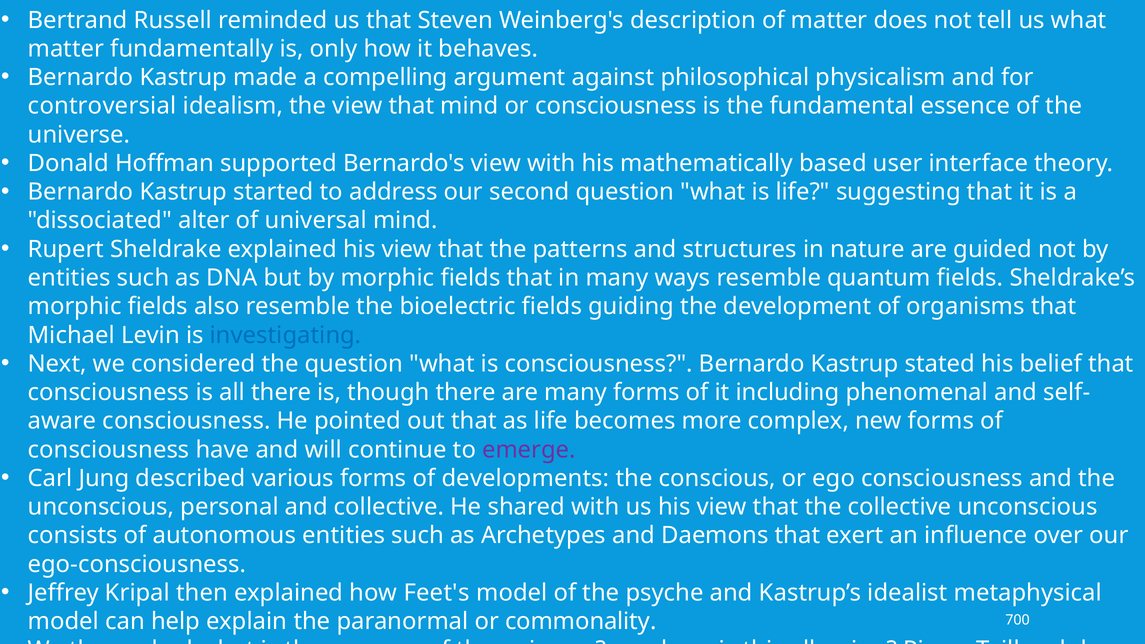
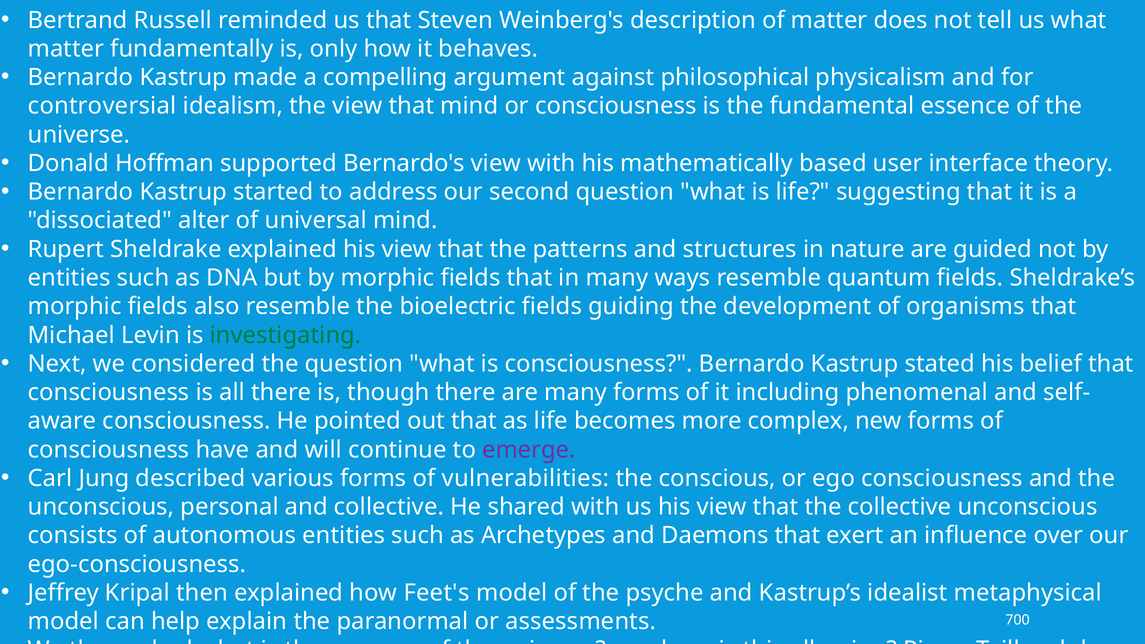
investigating colour: blue -> green
developments: developments -> vulnerabilities
commonality: commonality -> assessments
